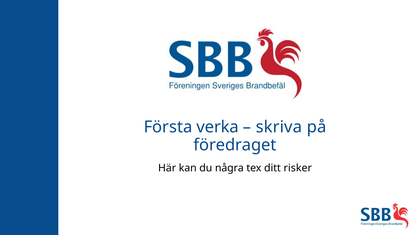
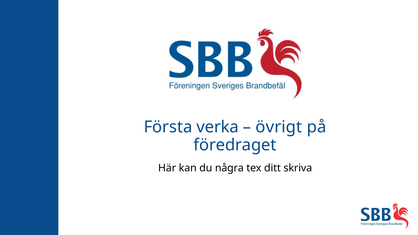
skriva: skriva -> övrigt
risker: risker -> skriva
